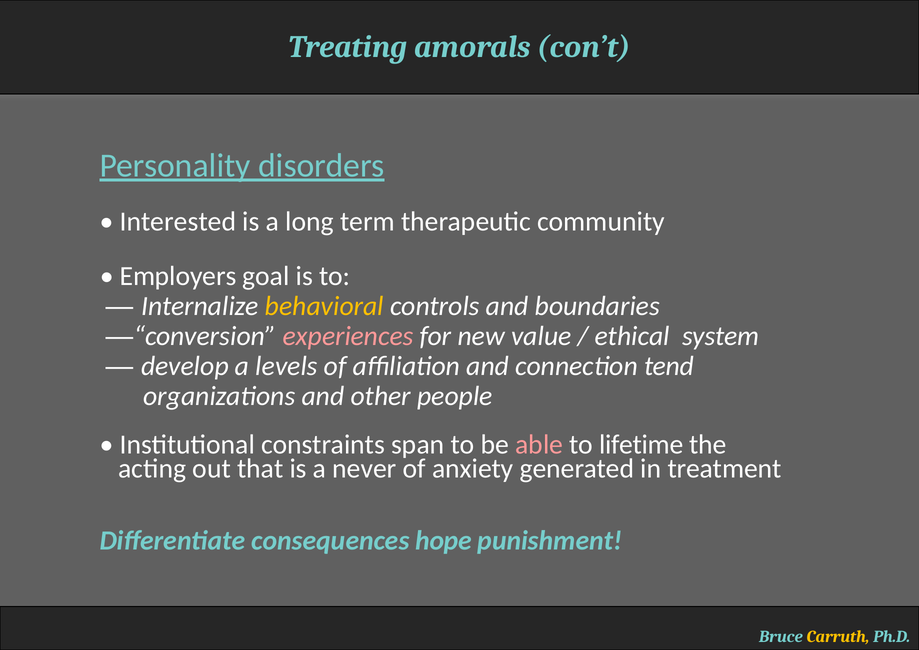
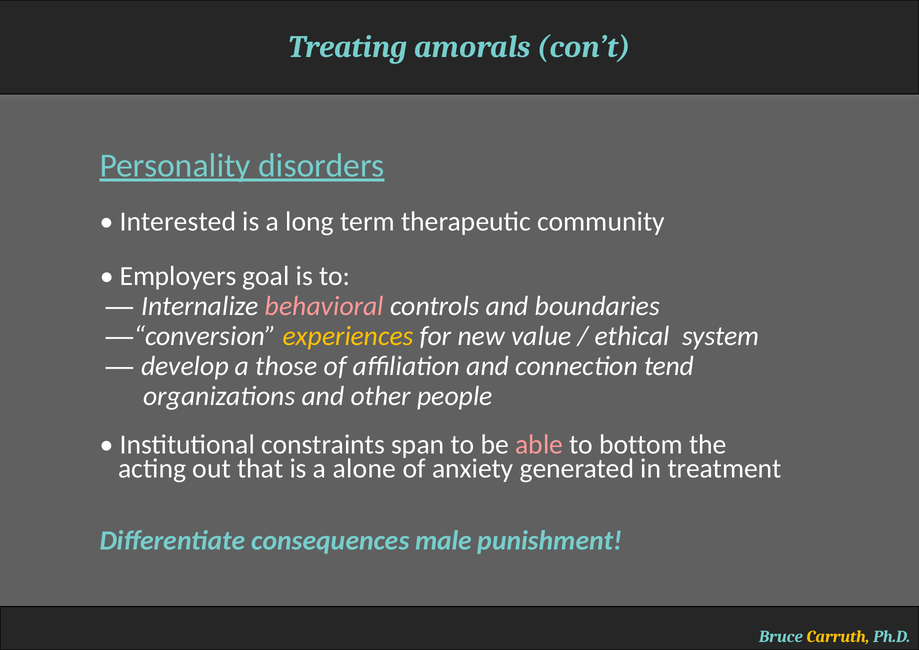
behavioral colour: yellow -> pink
experiences colour: pink -> yellow
levels: levels -> those
lifetime: lifetime -> bottom
never: never -> alone
hope: hope -> male
